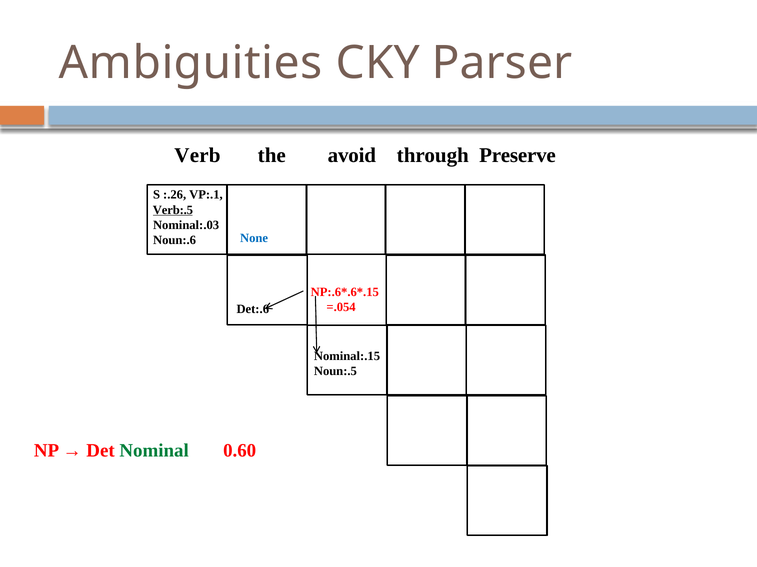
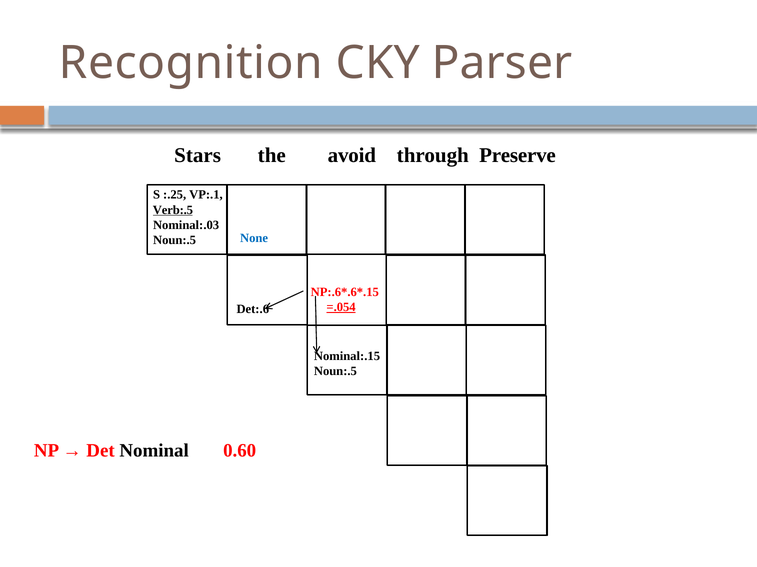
Ambiguities: Ambiguities -> Recognition
Verb: Verb -> Stars
:.26: :.26 -> :.25
Noun:.6 at (175, 240): Noun:.6 -> Noun:.5
=.054 underline: none -> present
Nominal colour: green -> black
